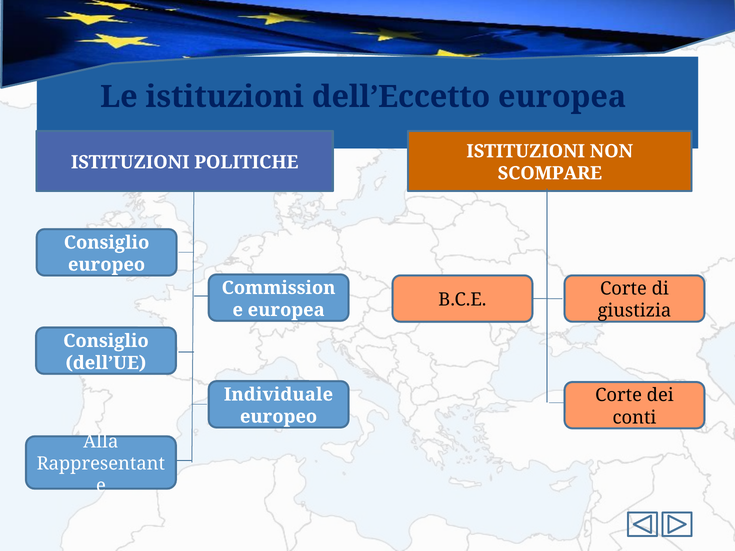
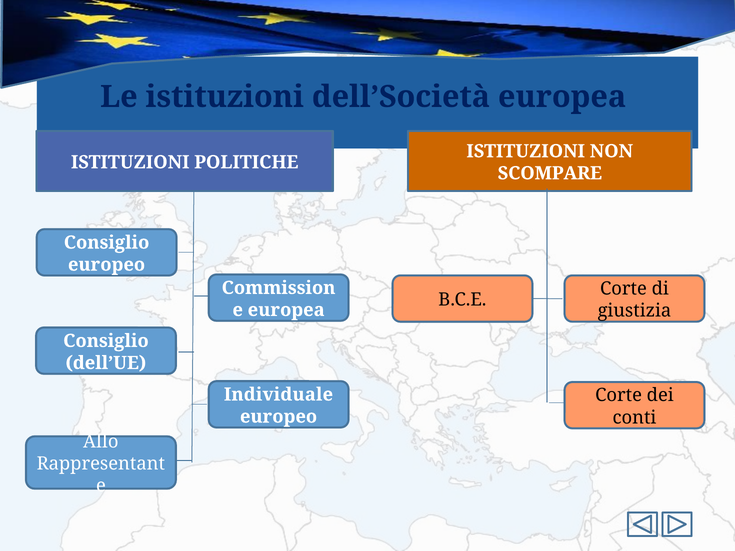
dell’Eccetto: dell’Eccetto -> dell’Società
Alla: Alla -> Allo
